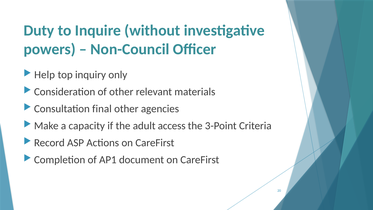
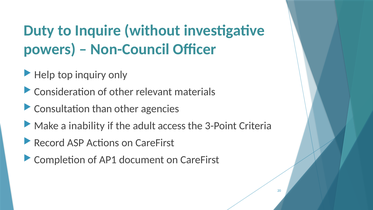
final: final -> than
capacity: capacity -> inability
